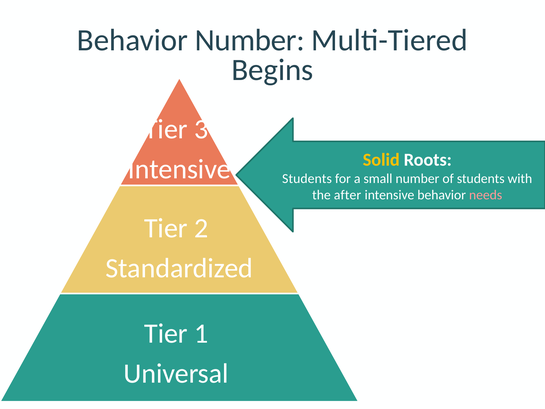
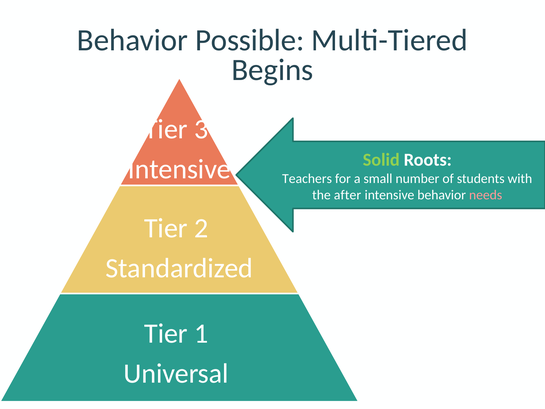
Behavior Number: Number -> Possible
Solid colour: yellow -> light green
Students at (307, 178): Students -> Teachers
